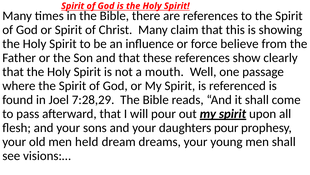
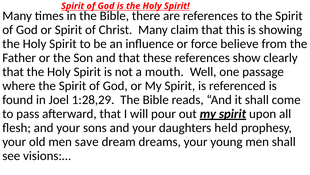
7:28,29: 7:28,29 -> 1:28,29
daughters pour: pour -> held
held: held -> save
